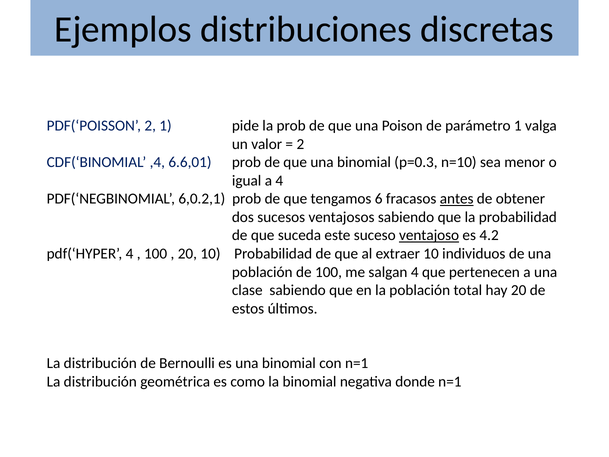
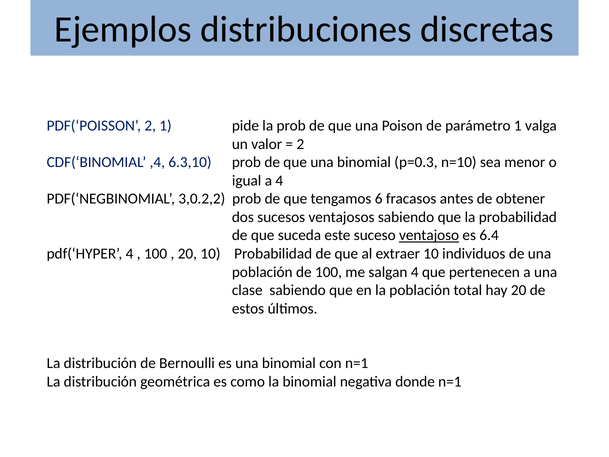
6.6,01: 6.6,01 -> 6.3,10
6,0.2,1: 6,0.2,1 -> 3,0.2,2
antes underline: present -> none
4.2: 4.2 -> 6.4
